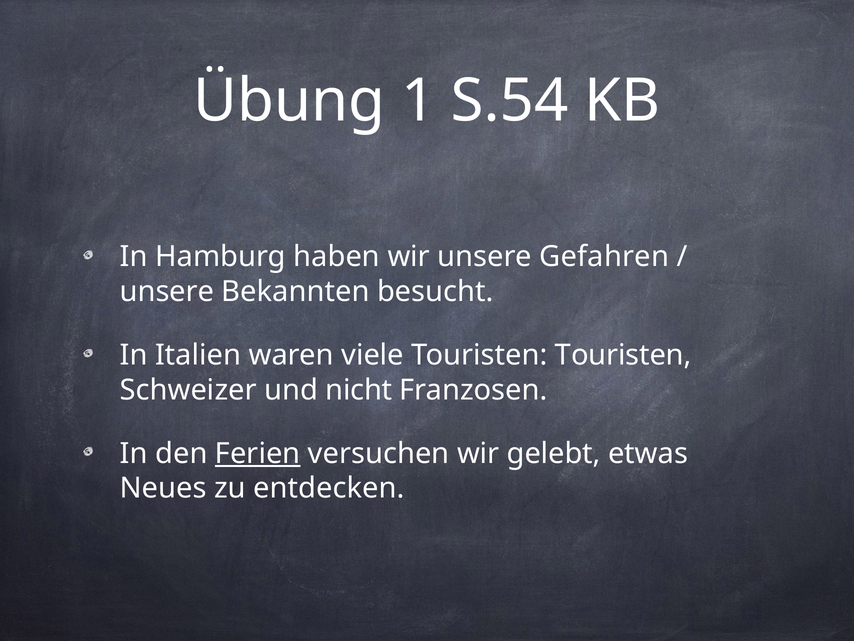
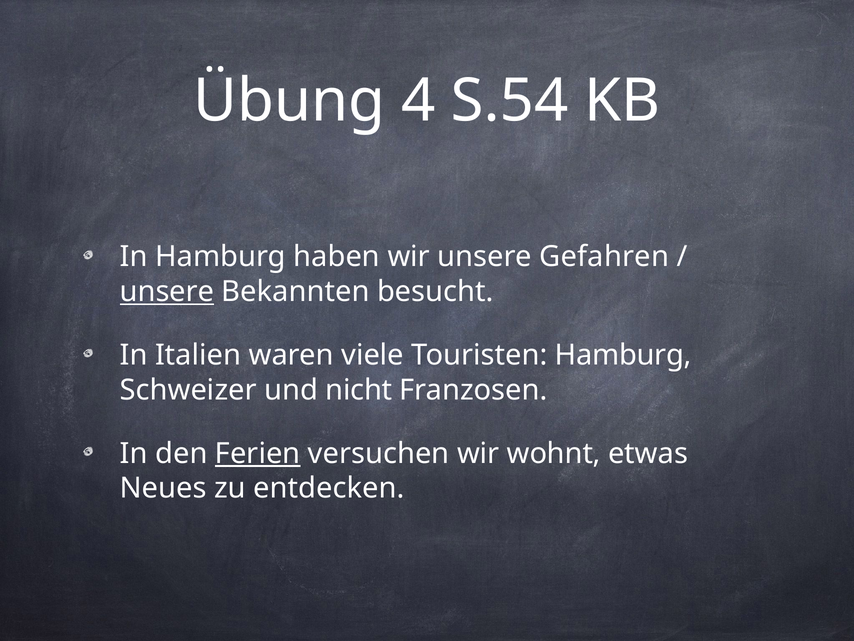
1: 1 -> 4
unsere at (167, 292) underline: none -> present
Touristen Touristen: Touristen -> Hamburg
gelebt: gelebt -> wohnt
